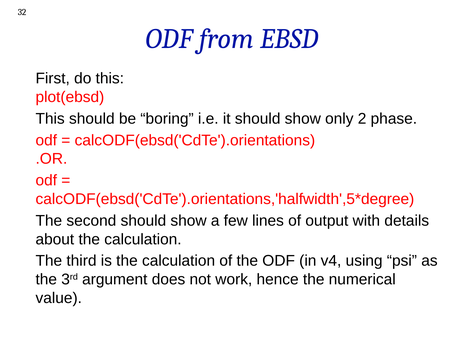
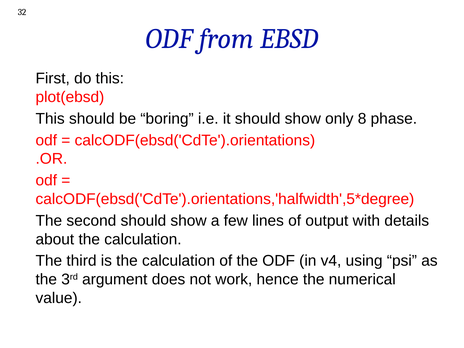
2: 2 -> 8
